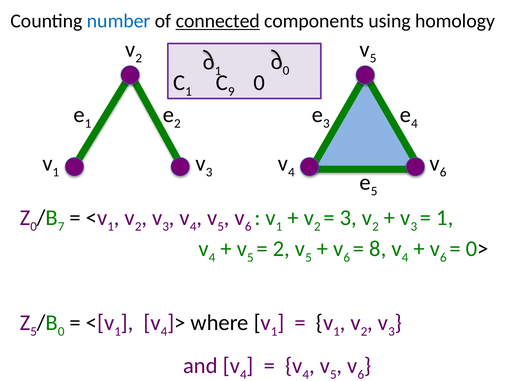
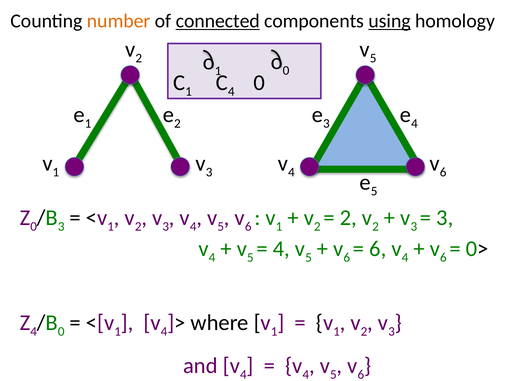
number colour: blue -> orange
using underline: none -> present
9 at (231, 92): 9 -> 4
7 at (61, 227): 7 -> 3
3 at (348, 218): 3 -> 2
1 at (445, 218): 1 -> 3
2 at (281, 249): 2 -> 4
8 at (378, 249): 8 -> 6
5 at (34, 331): 5 -> 4
